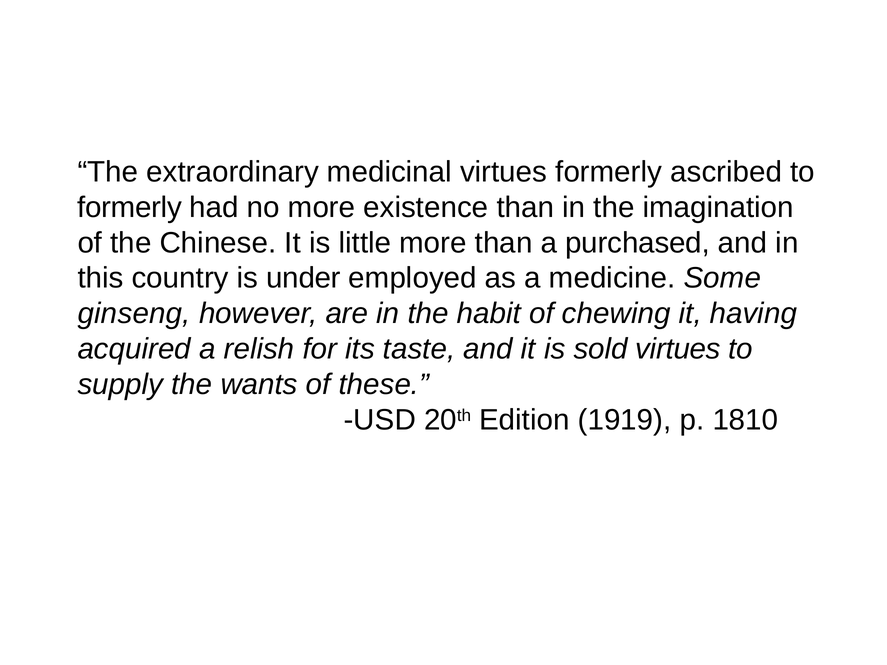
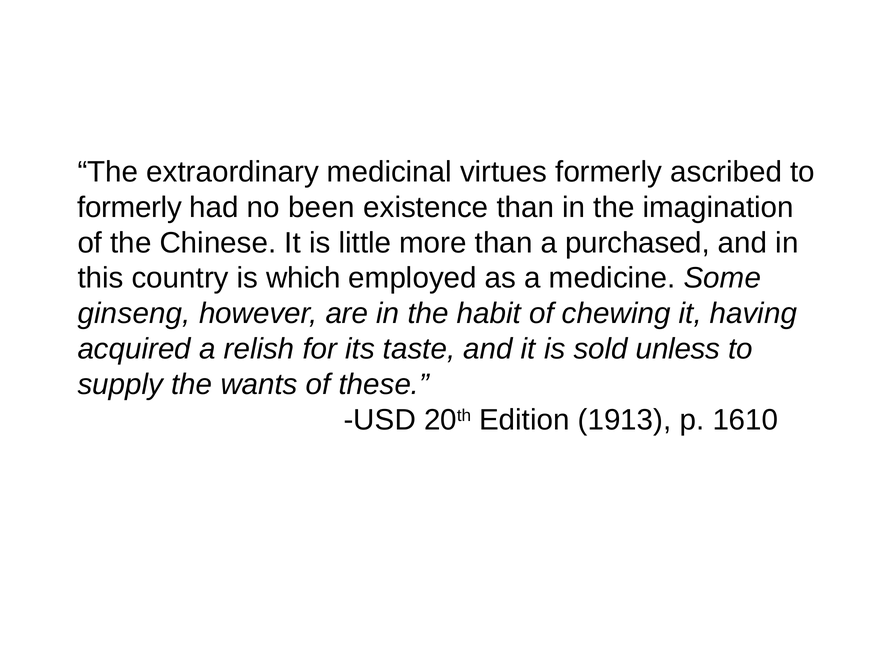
no more: more -> been
under: under -> which
sold virtues: virtues -> unless
1919: 1919 -> 1913
1810: 1810 -> 1610
